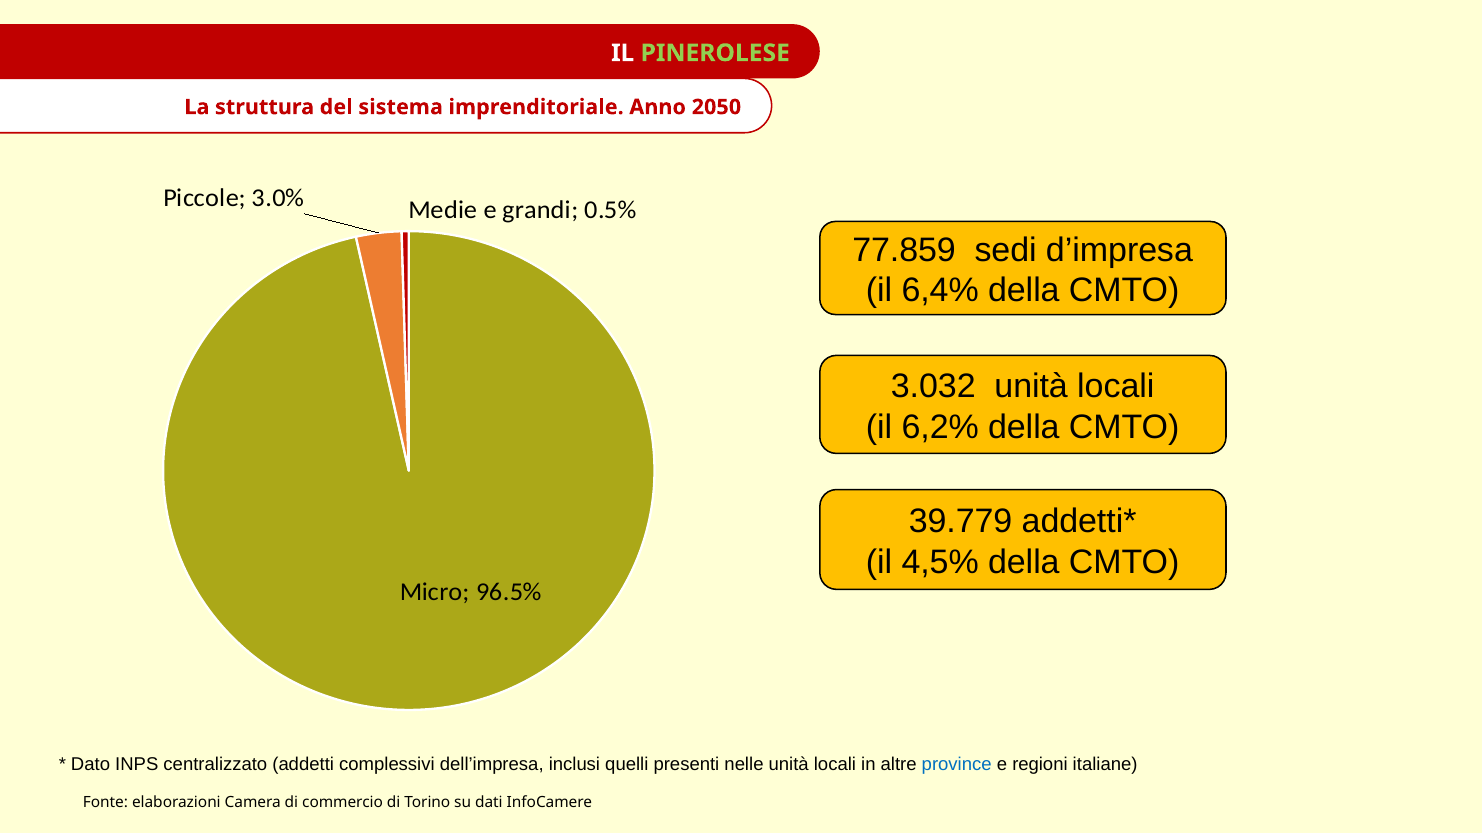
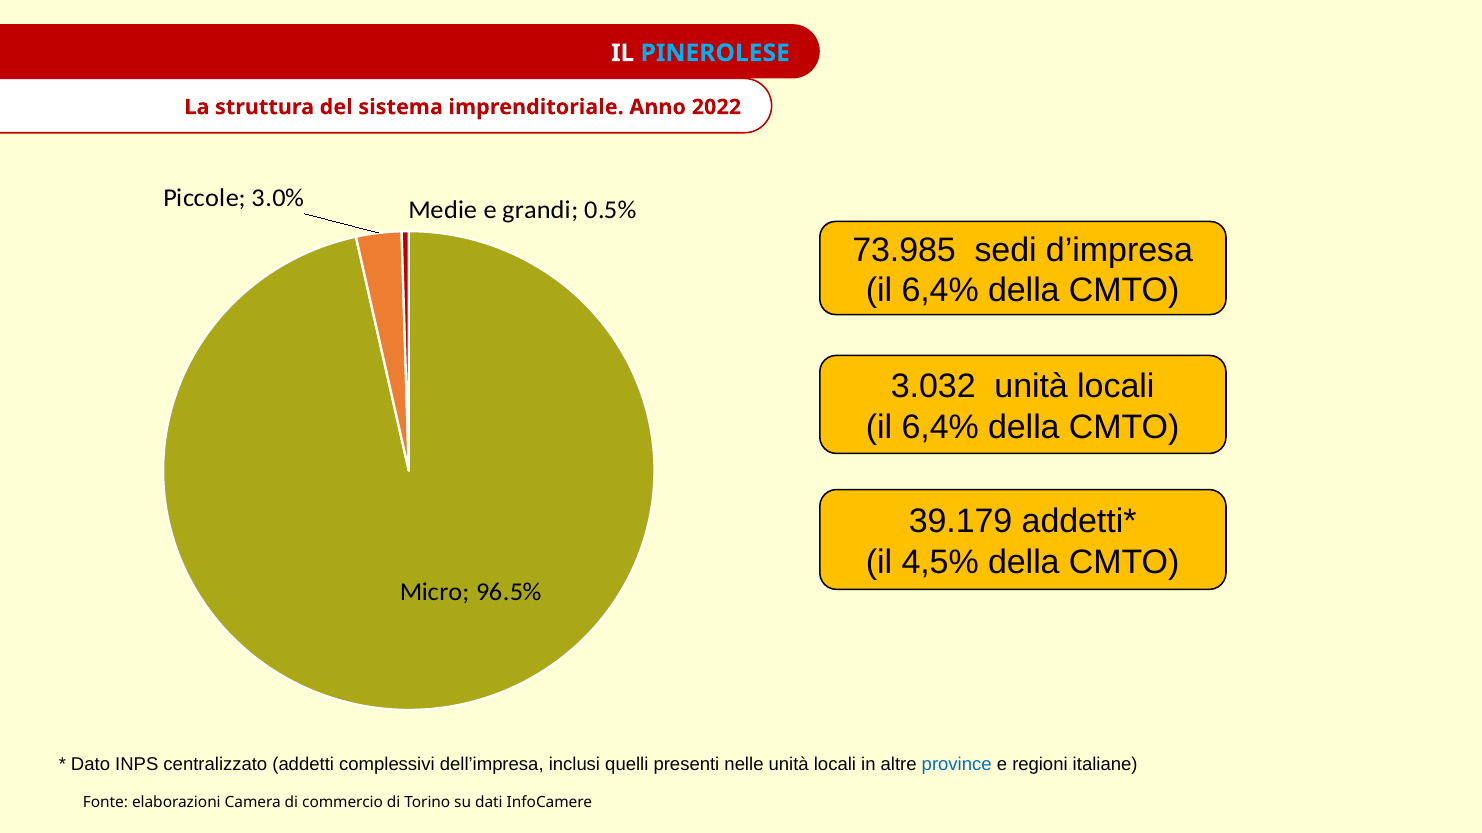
PINEROLESE colour: light green -> light blue
2050: 2050 -> 2022
77.859: 77.859 -> 73.985
6,2% at (940, 427): 6,2% -> 6,4%
39.779: 39.779 -> 39.179
